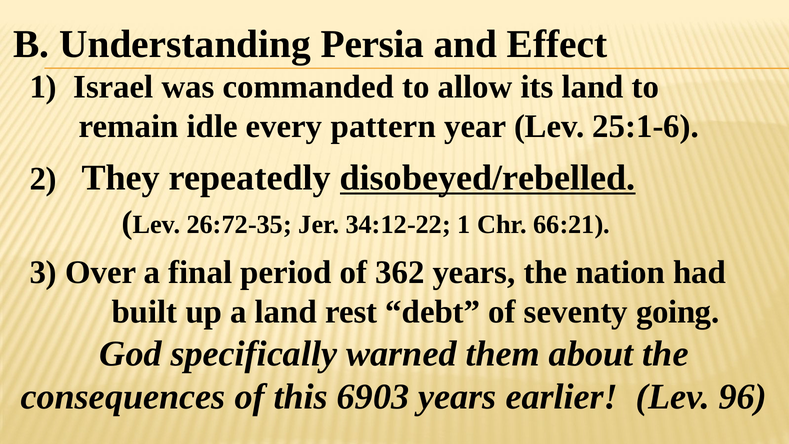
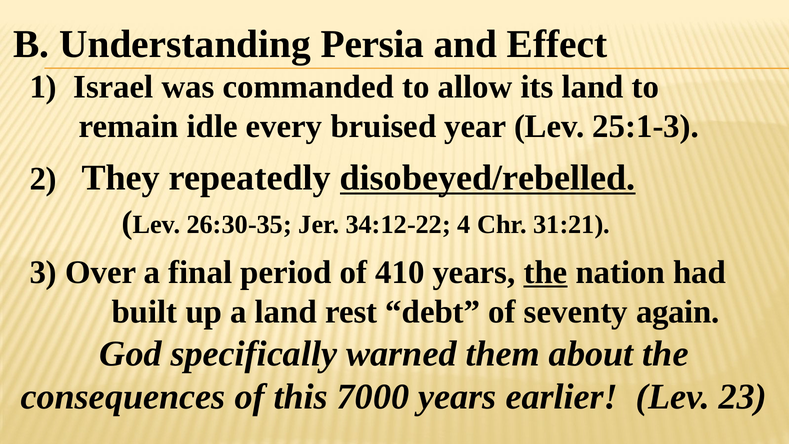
pattern: pattern -> bruised
25:1-6: 25:1-6 -> 25:1-3
26:72-35: 26:72-35 -> 26:30-35
34:12-22 1: 1 -> 4
66:21: 66:21 -> 31:21
362: 362 -> 410
the at (546, 272) underline: none -> present
going: going -> again
6903: 6903 -> 7000
96: 96 -> 23
